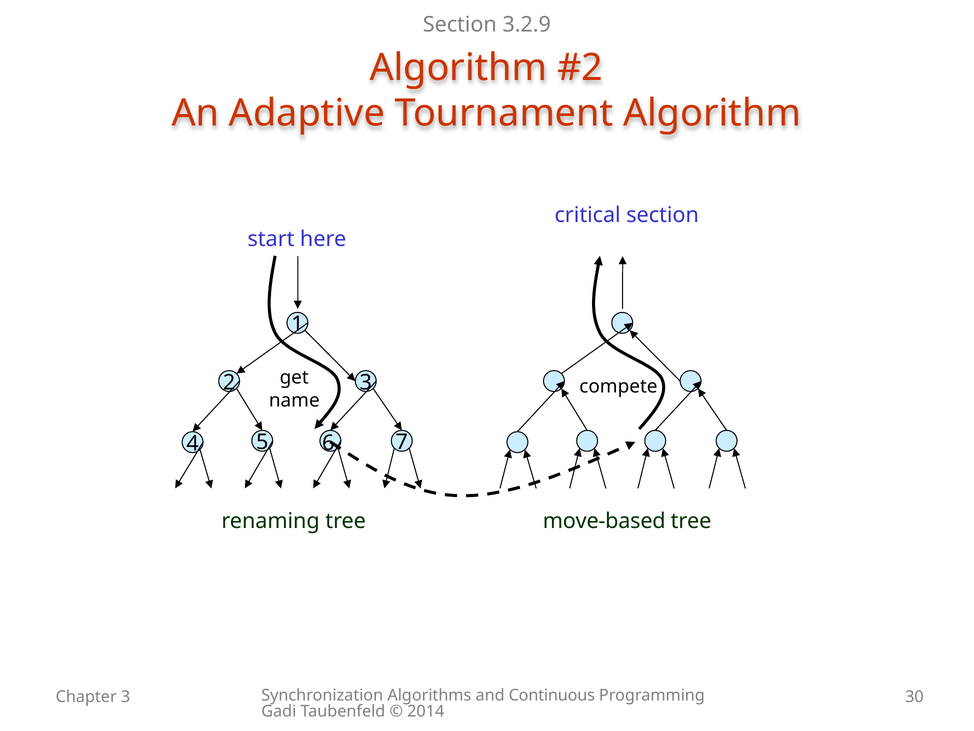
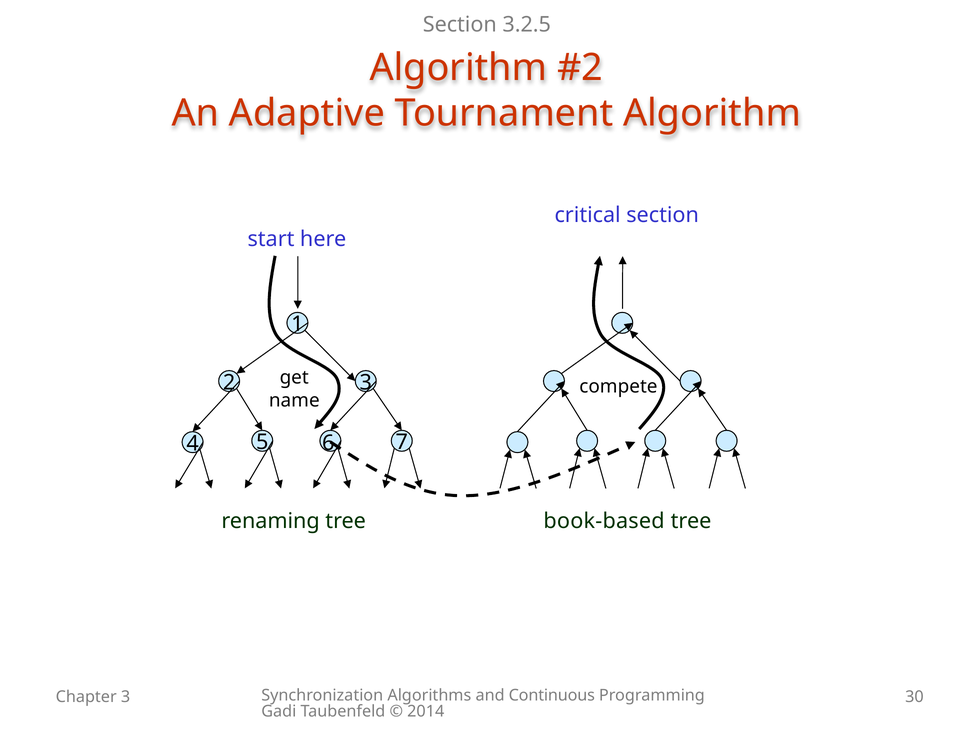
3.2.9: 3.2.9 -> 3.2.5
move-based: move-based -> book-based
